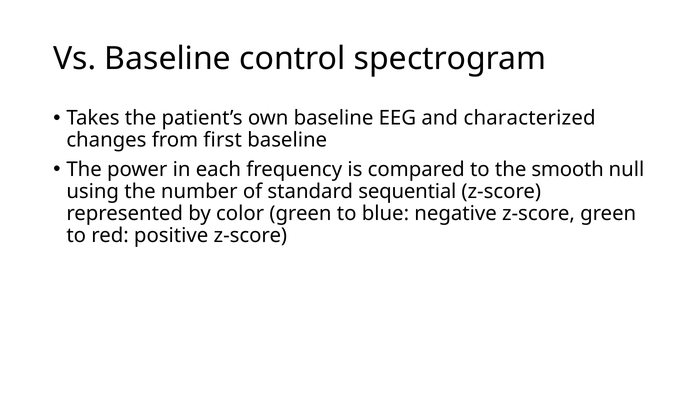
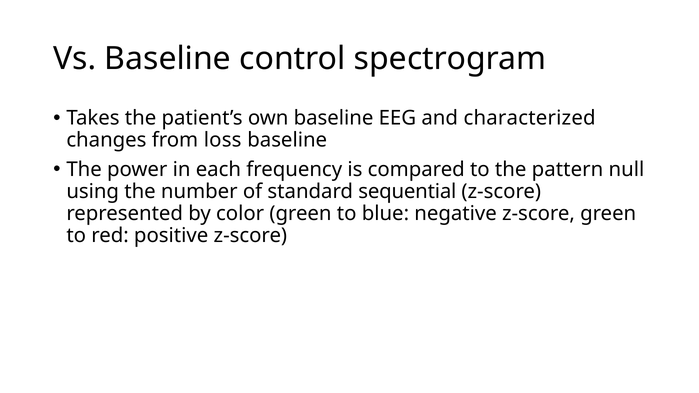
first: first -> loss
smooth: smooth -> pattern
